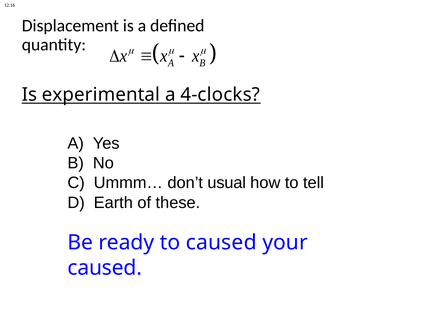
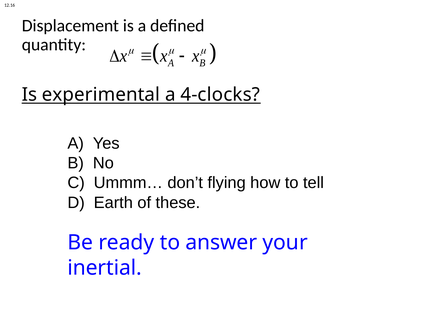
usual: usual -> flying
to caused: caused -> answer
caused at (105, 267): caused -> inertial
